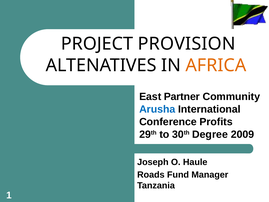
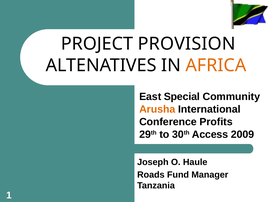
Partner: Partner -> Special
Arusha colour: blue -> orange
Degree: Degree -> Access
